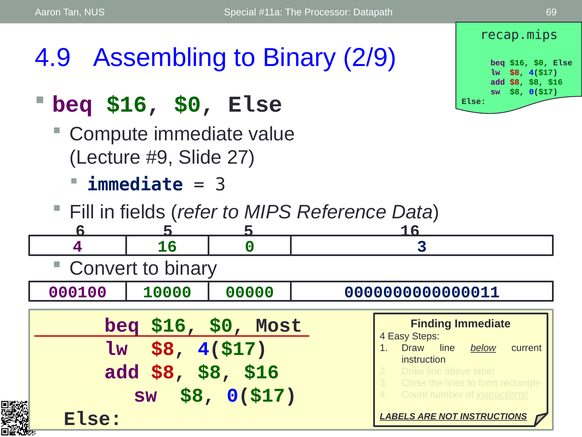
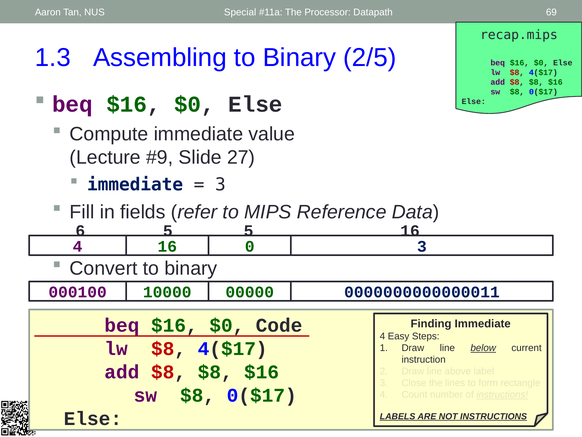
4.9: 4.9 -> 1.3
2/9: 2/9 -> 2/5
Most: Most -> Code
